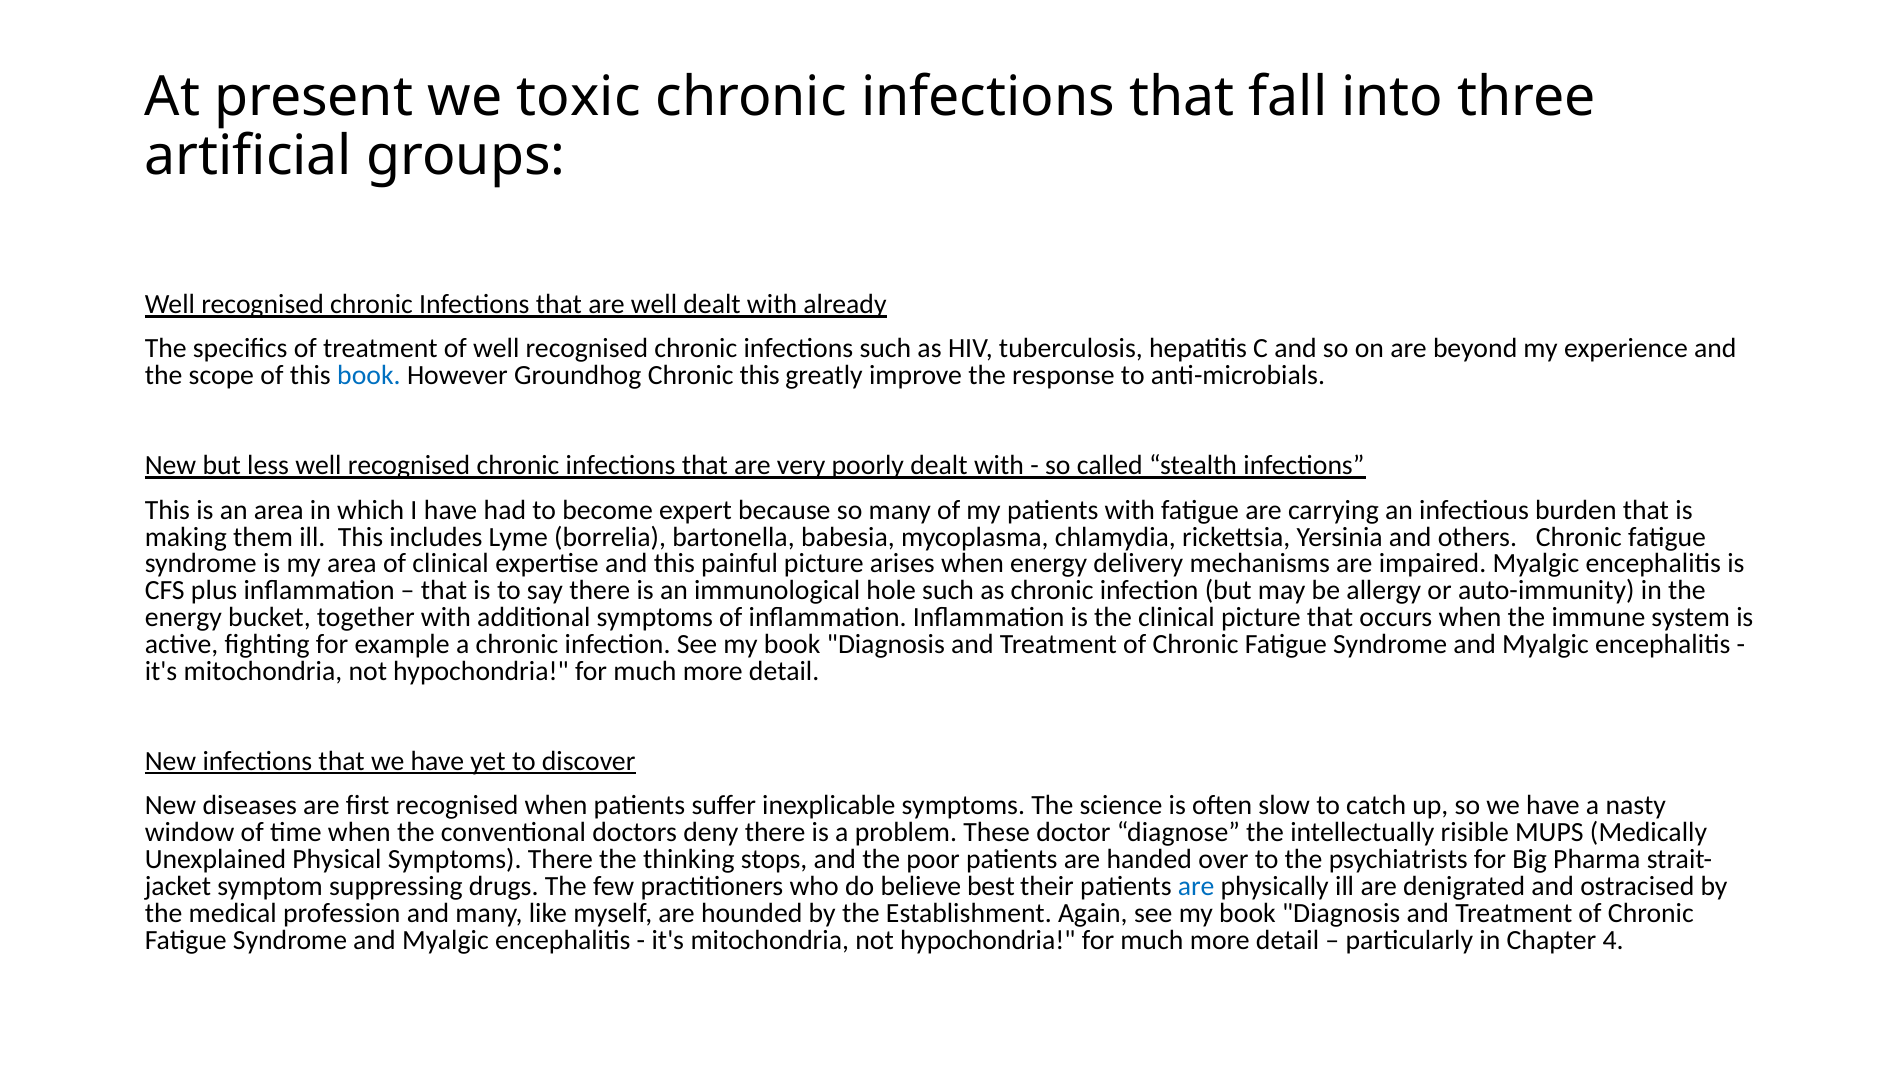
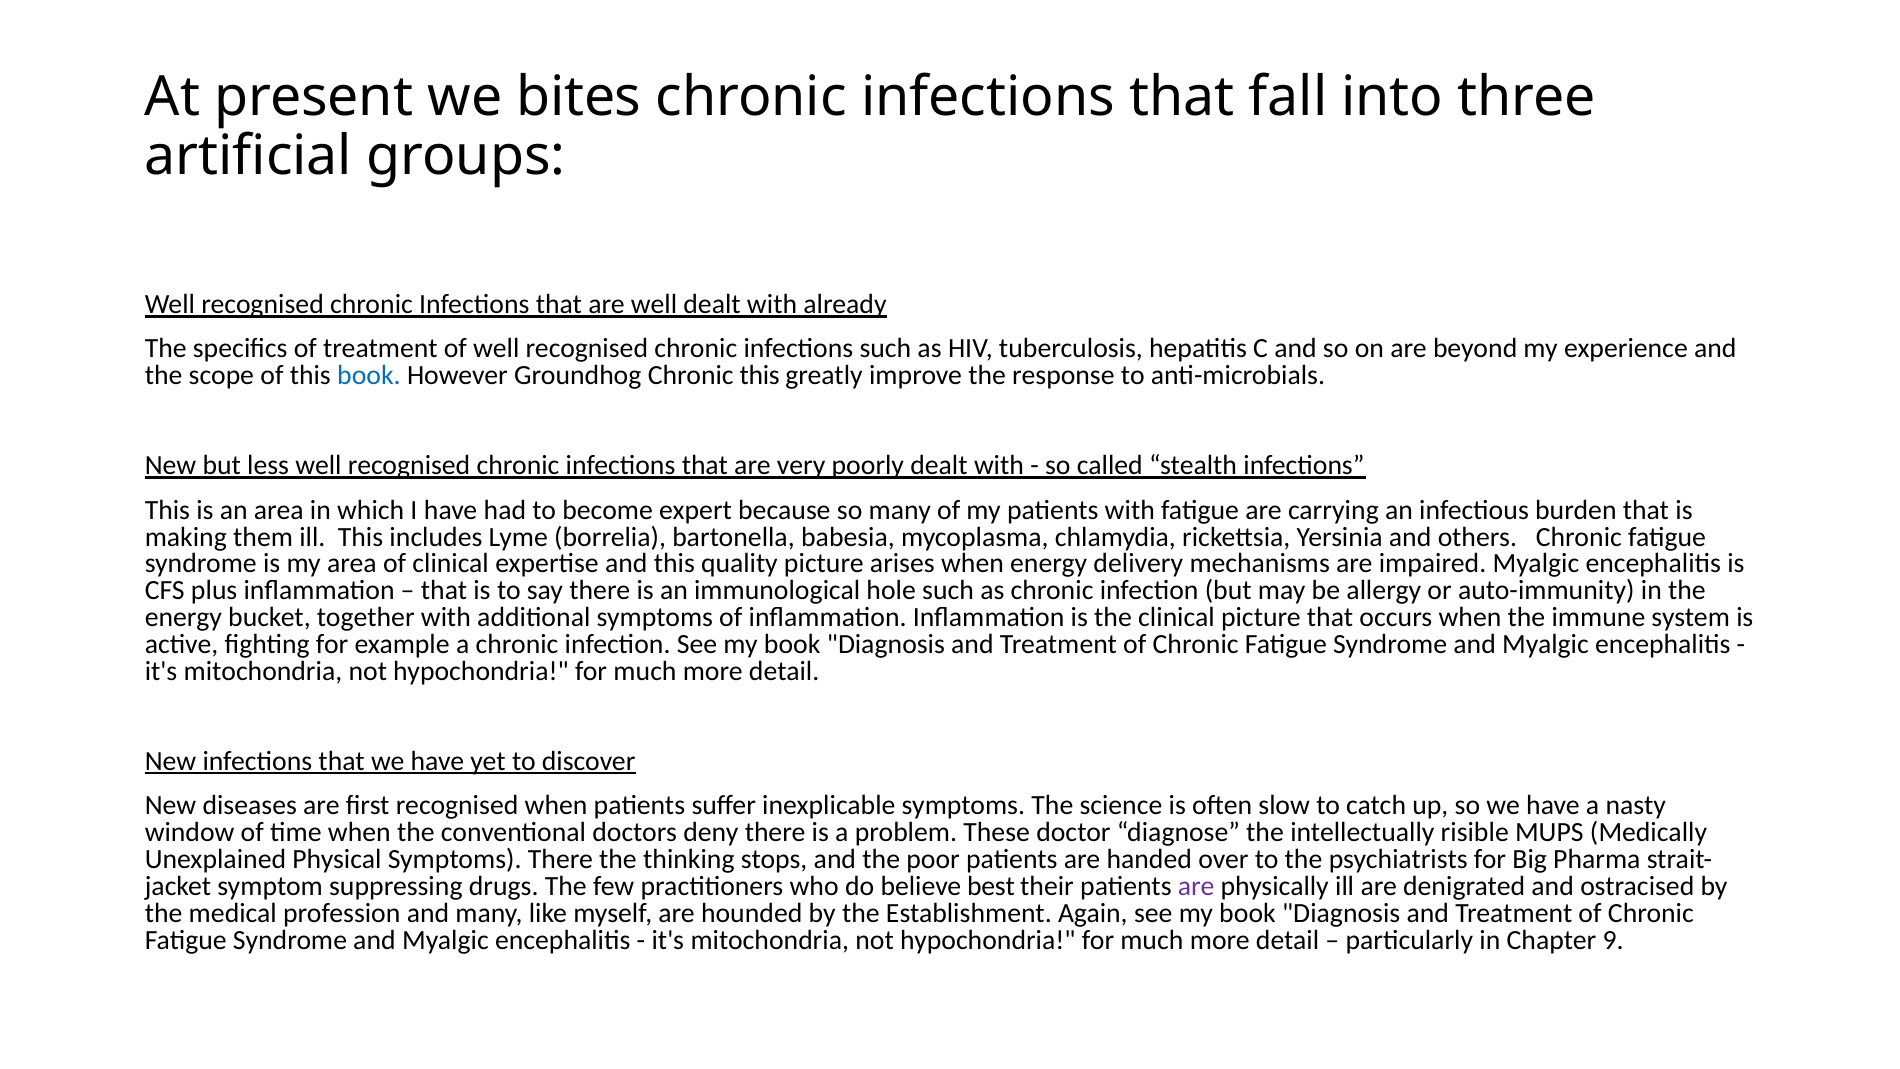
toxic: toxic -> bites
painful: painful -> quality
are at (1196, 886) colour: blue -> purple
4: 4 -> 9
